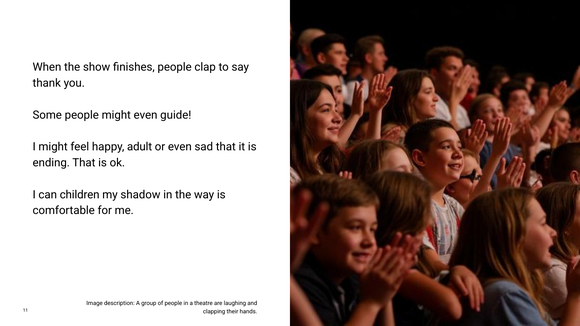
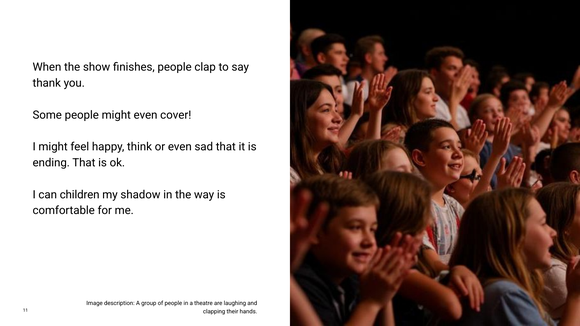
guide: guide -> cover
adult: adult -> think
